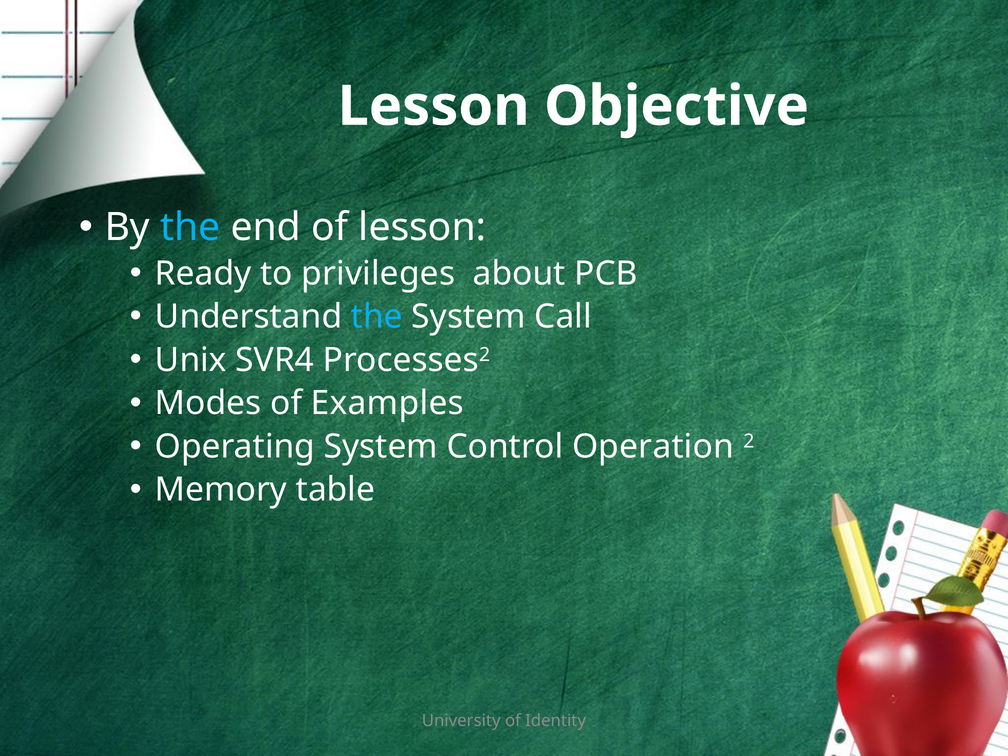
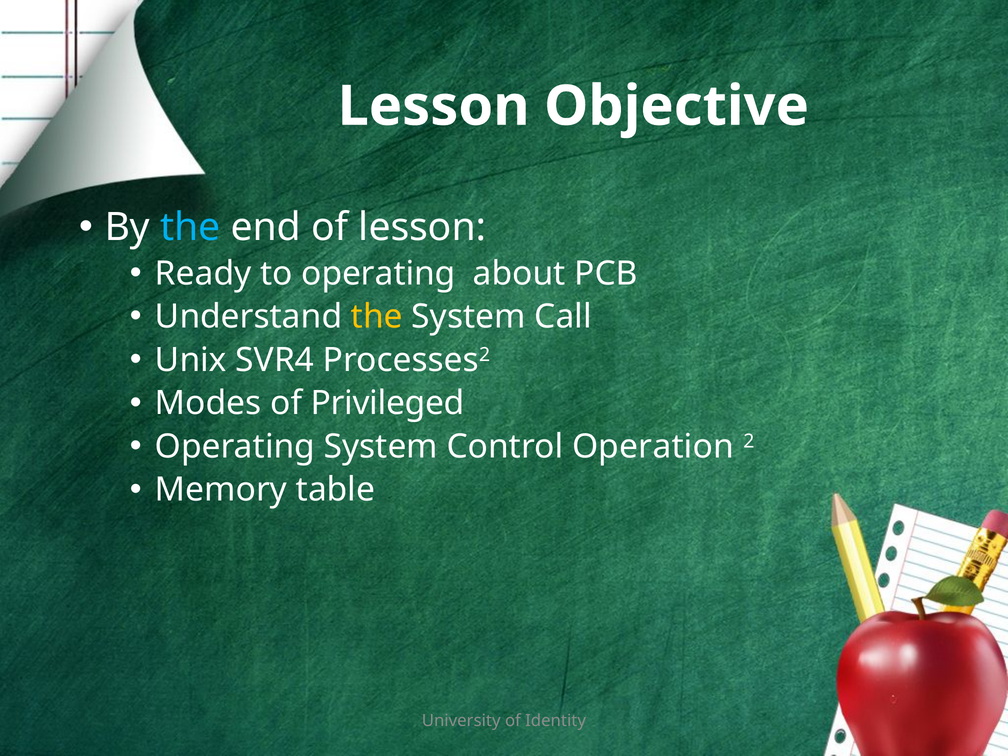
to privileges: privileges -> operating
the at (377, 317) colour: light blue -> yellow
Examples: Examples -> Privileged
